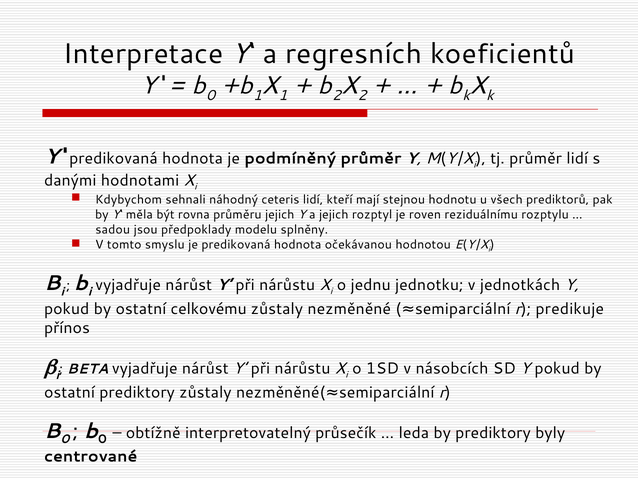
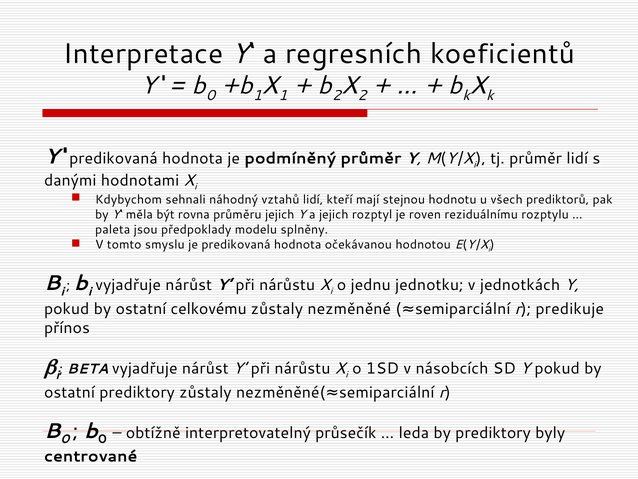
ceteris: ceteris -> vztahů
sadou: sadou -> paleta
